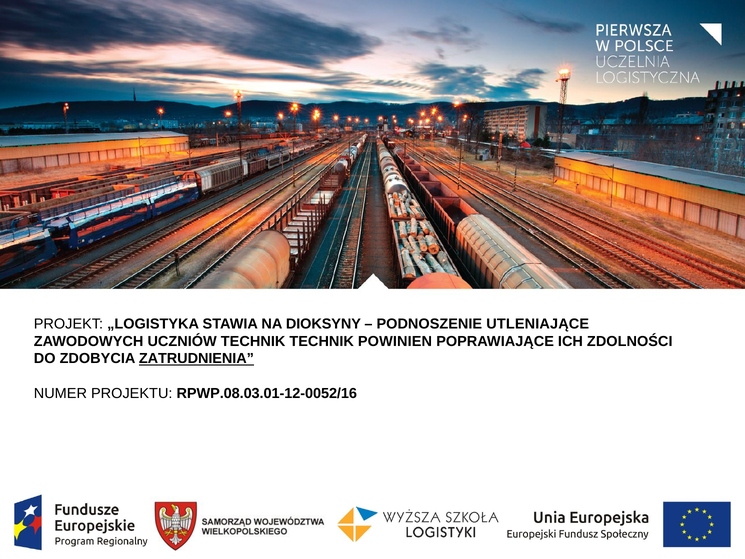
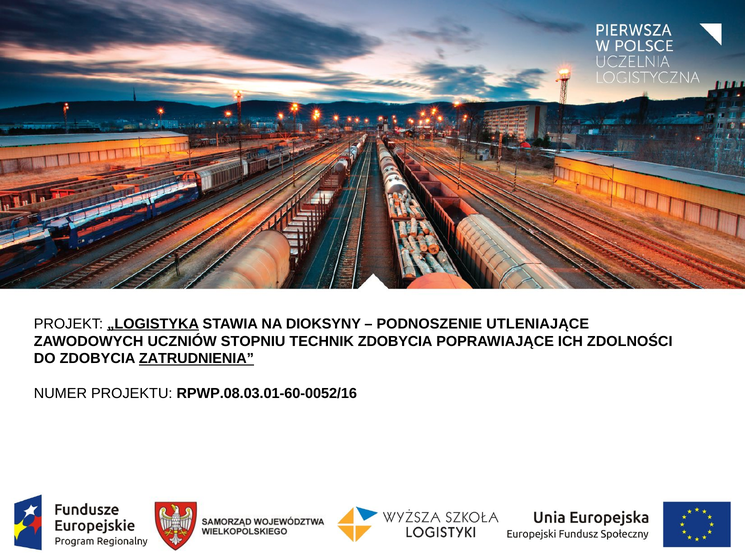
„LOGISTYKA underline: none -> present
UCZNIÓW TECHNIK: TECHNIK -> STOPNIU
TECHNIK POWINIEN: POWINIEN -> ZDOBYCIA
RPWP.08.03.01-12-0052/16: RPWP.08.03.01-12-0052/16 -> RPWP.08.03.01-60-0052/16
